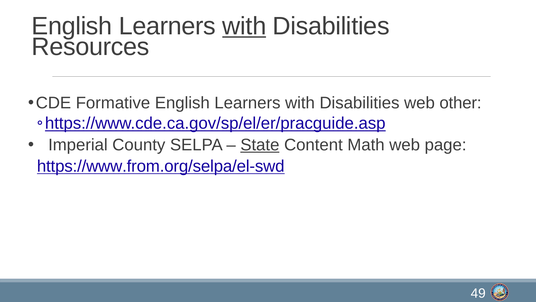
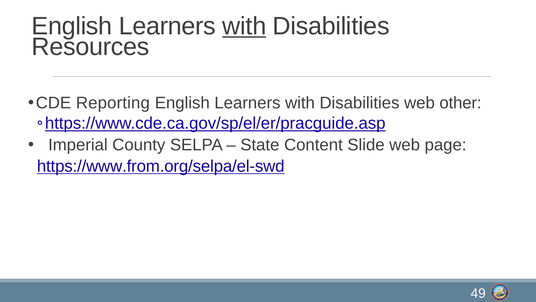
Formative: Formative -> Reporting
State underline: present -> none
Math: Math -> Slide
